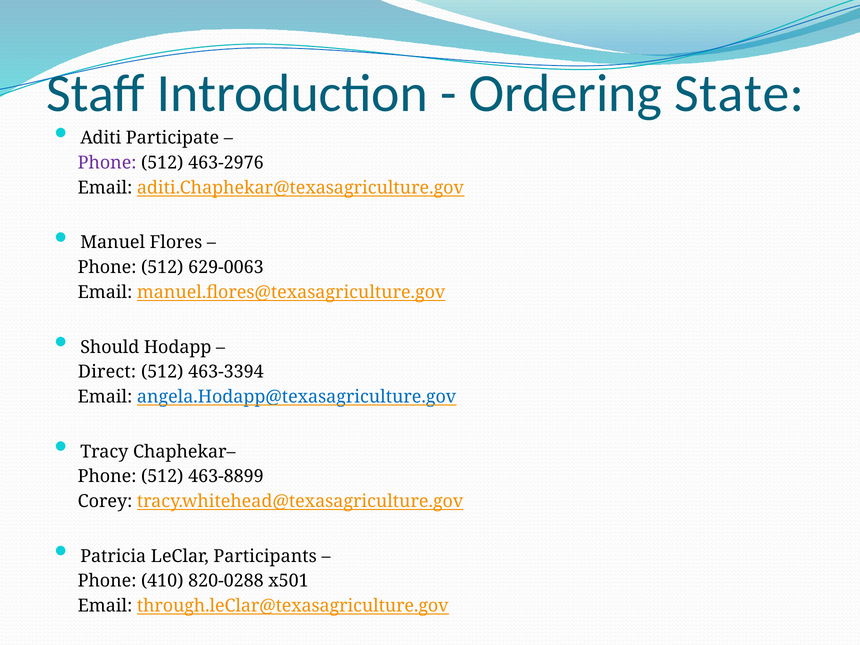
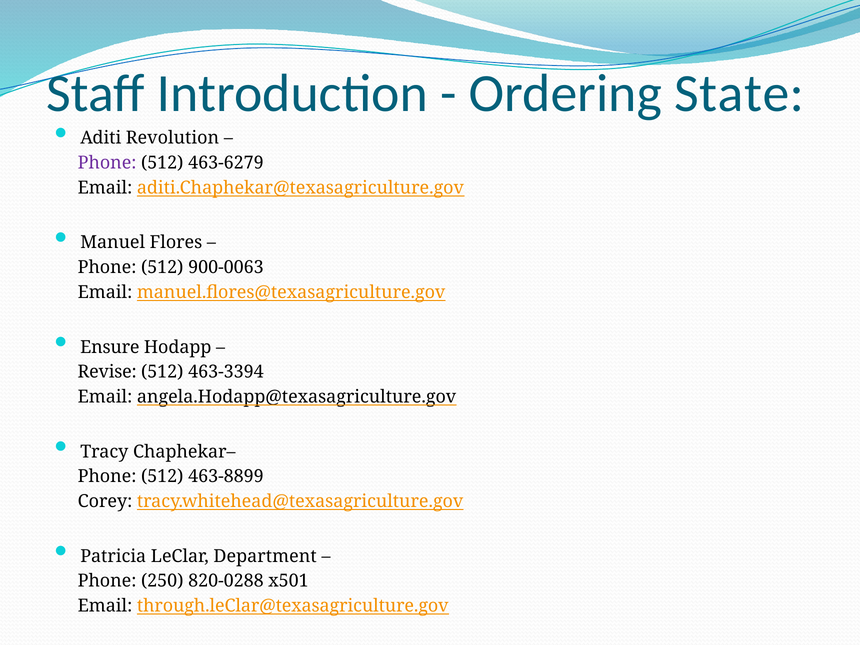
Participate: Participate -> Revolution
463-2976: 463-2976 -> 463-6279
629-0063: 629-0063 -> 900-0063
Should: Should -> Ensure
Direct: Direct -> Revise
angela.Hodapp@texasagriculture.gov colour: blue -> black
Participants: Participants -> Department
410: 410 -> 250
